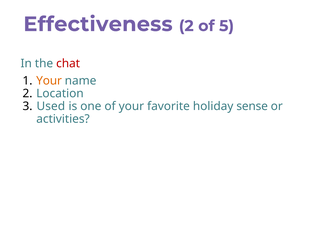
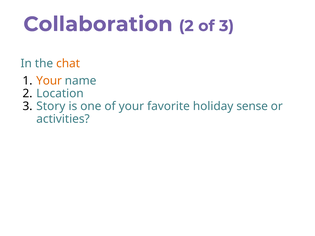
Effectiveness: Effectiveness -> Collaboration
of 5: 5 -> 3
chat colour: red -> orange
Used: Used -> Story
